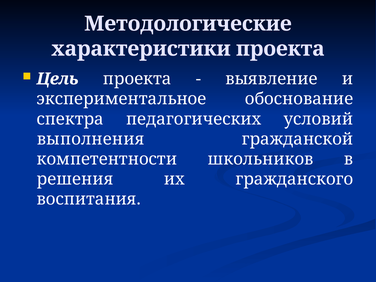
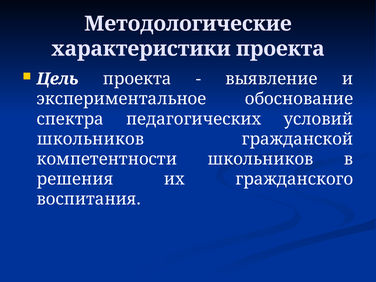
выполнения at (91, 139): выполнения -> школьников
